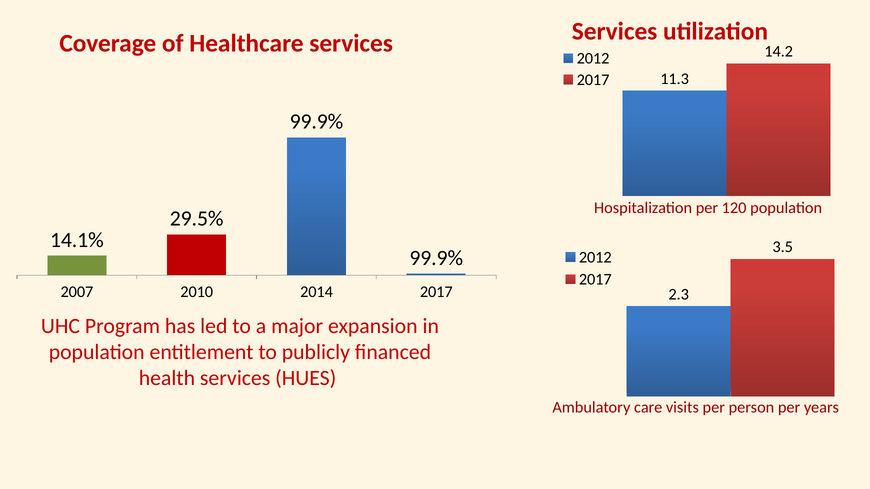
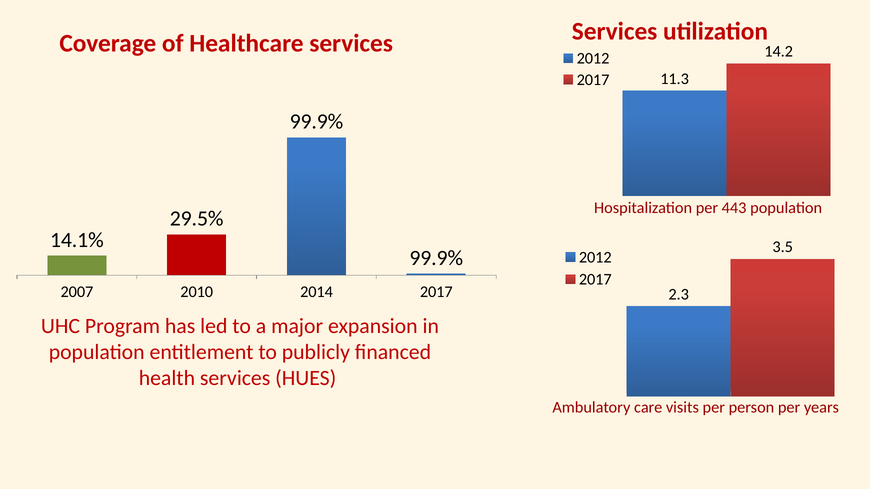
120: 120 -> 443
